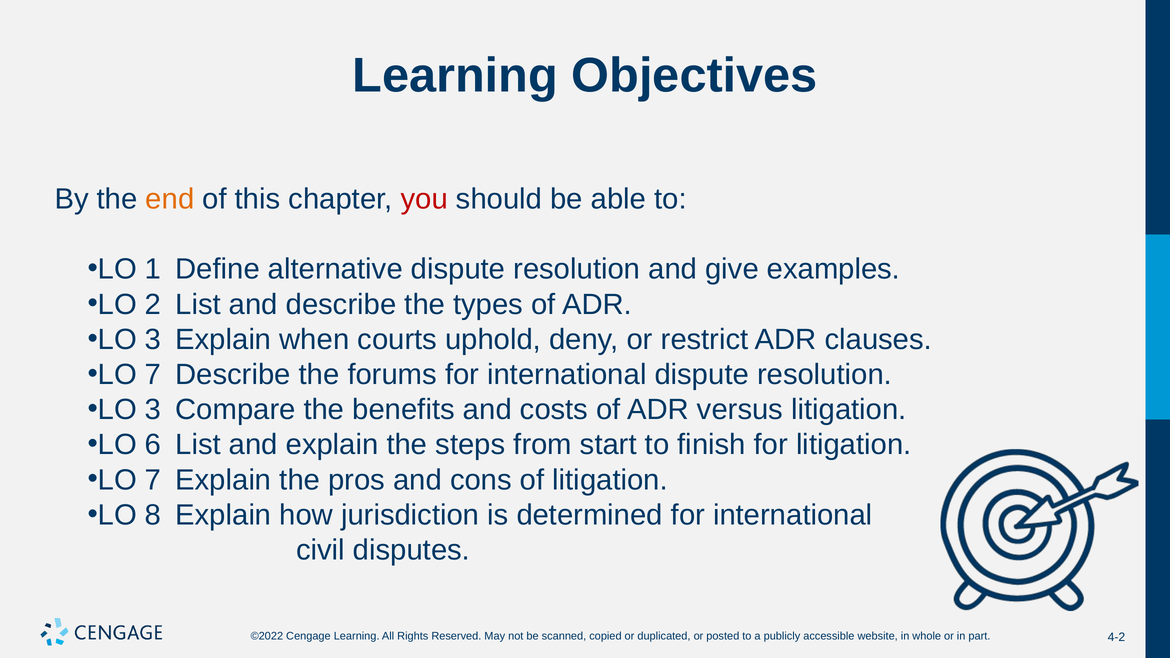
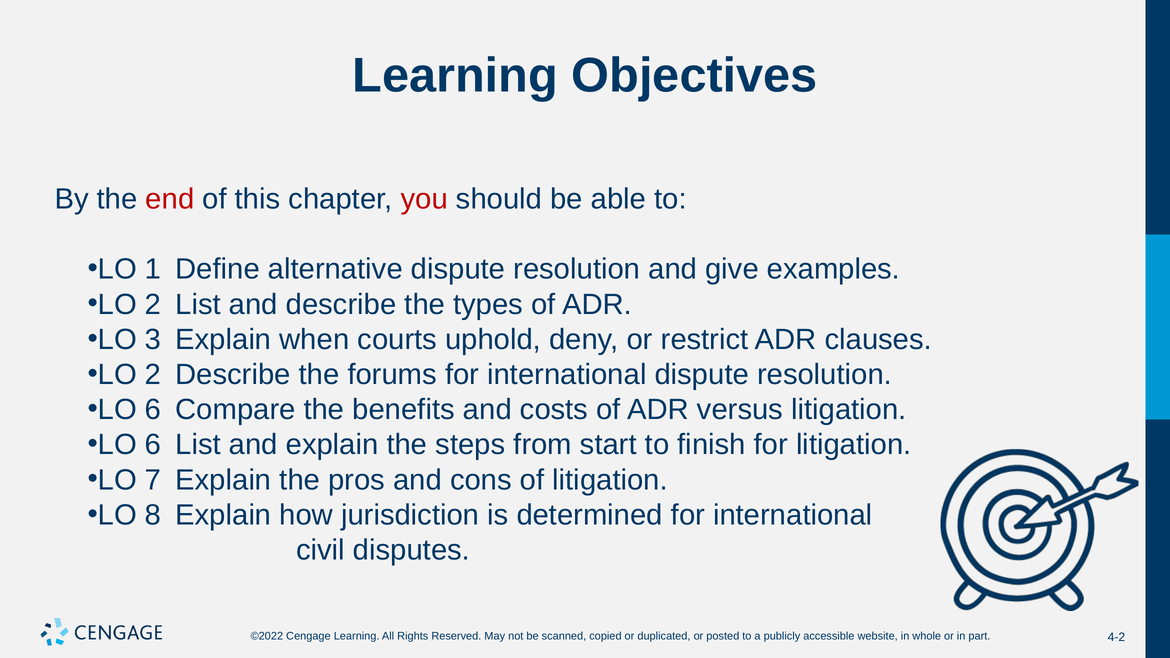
end colour: orange -> red
7 at (153, 375): 7 -> 2
3 at (153, 410): 3 -> 6
